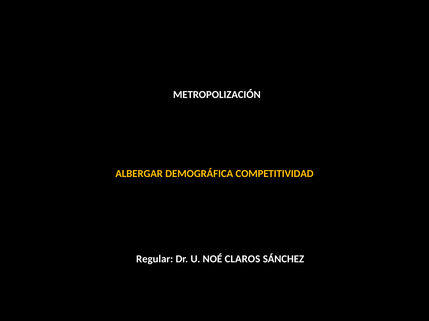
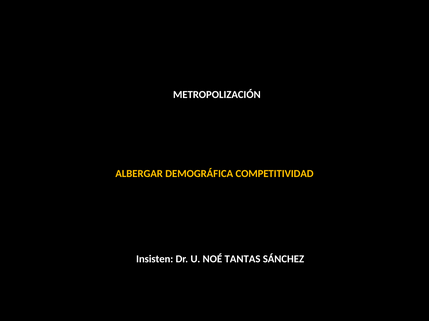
Regular: Regular -> Insisten
CLAROS: CLAROS -> TANTAS
